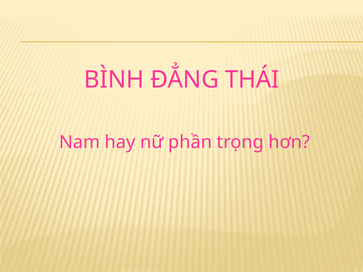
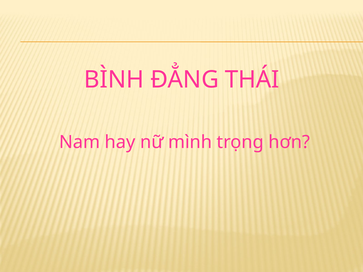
phần: phần -> mình
